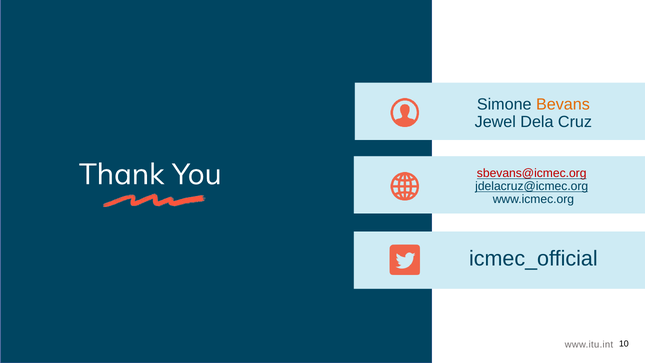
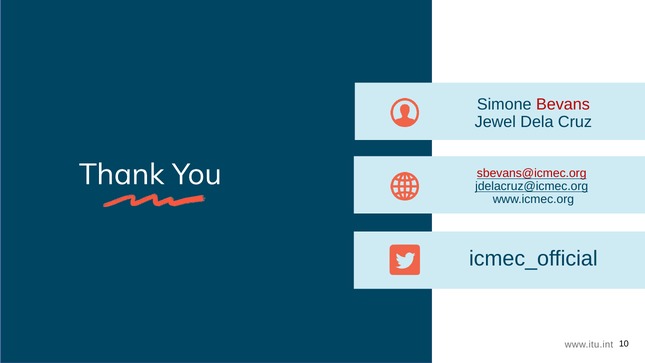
Bevans colour: orange -> red
